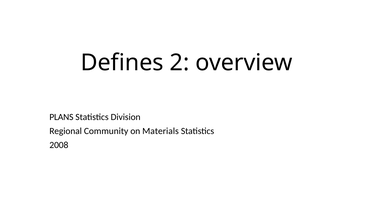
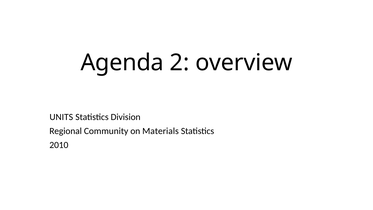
Defines: Defines -> Agenda
PLANS: PLANS -> UNITS
2008: 2008 -> 2010
